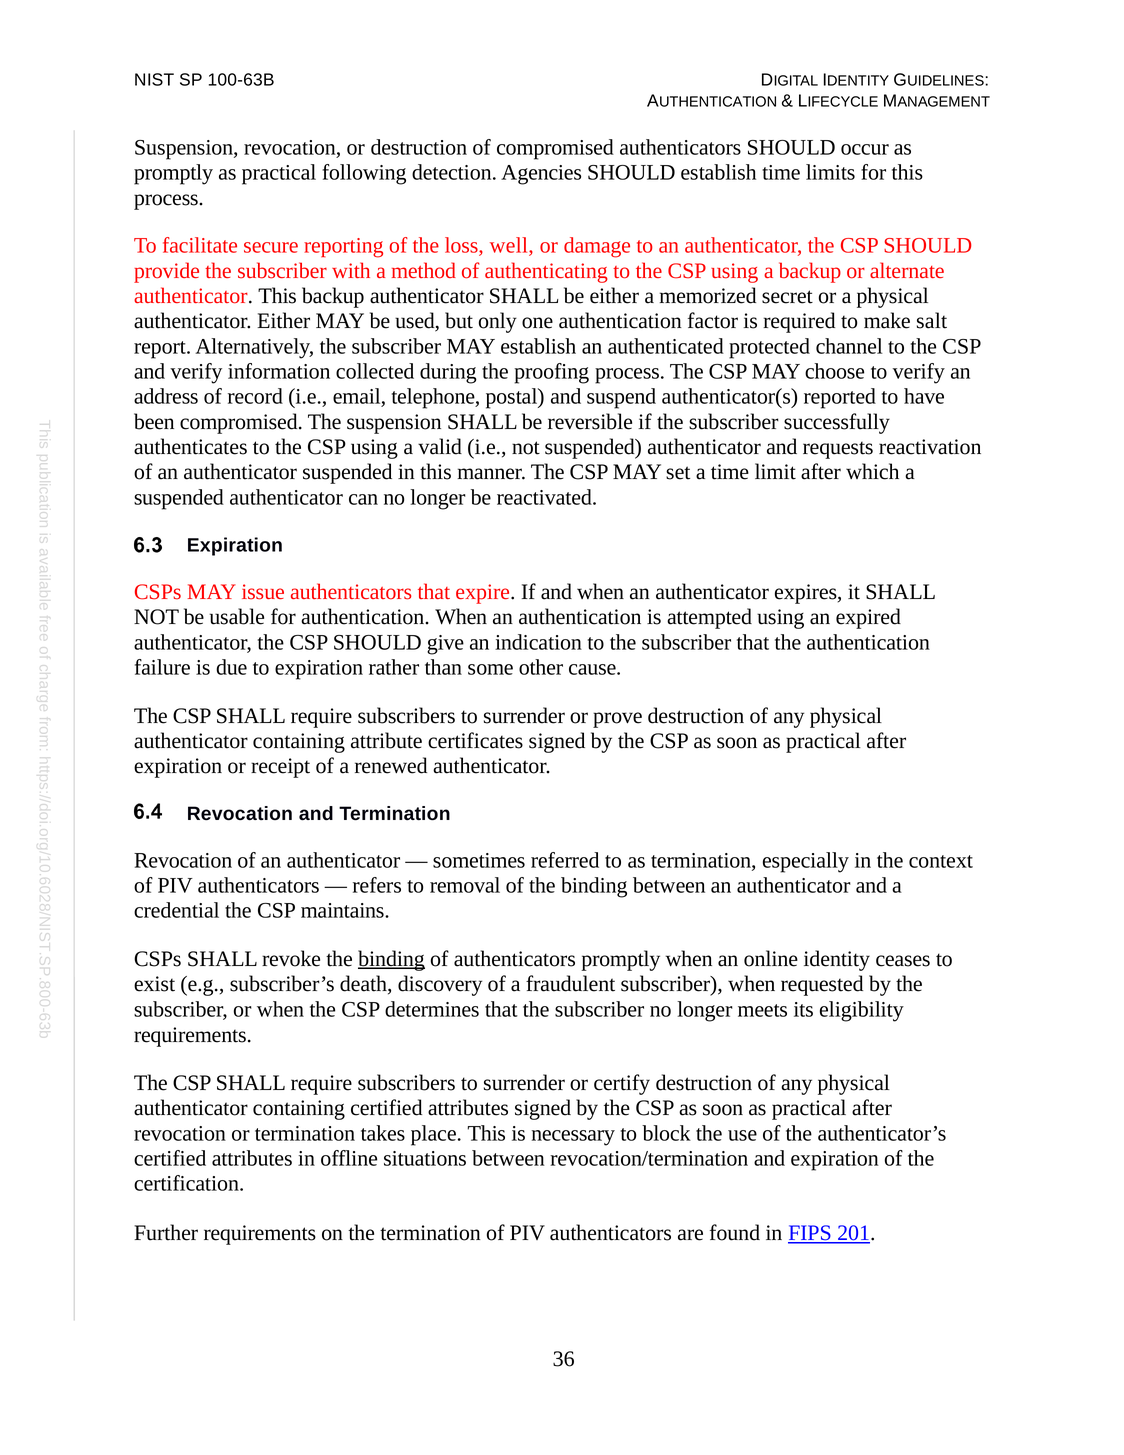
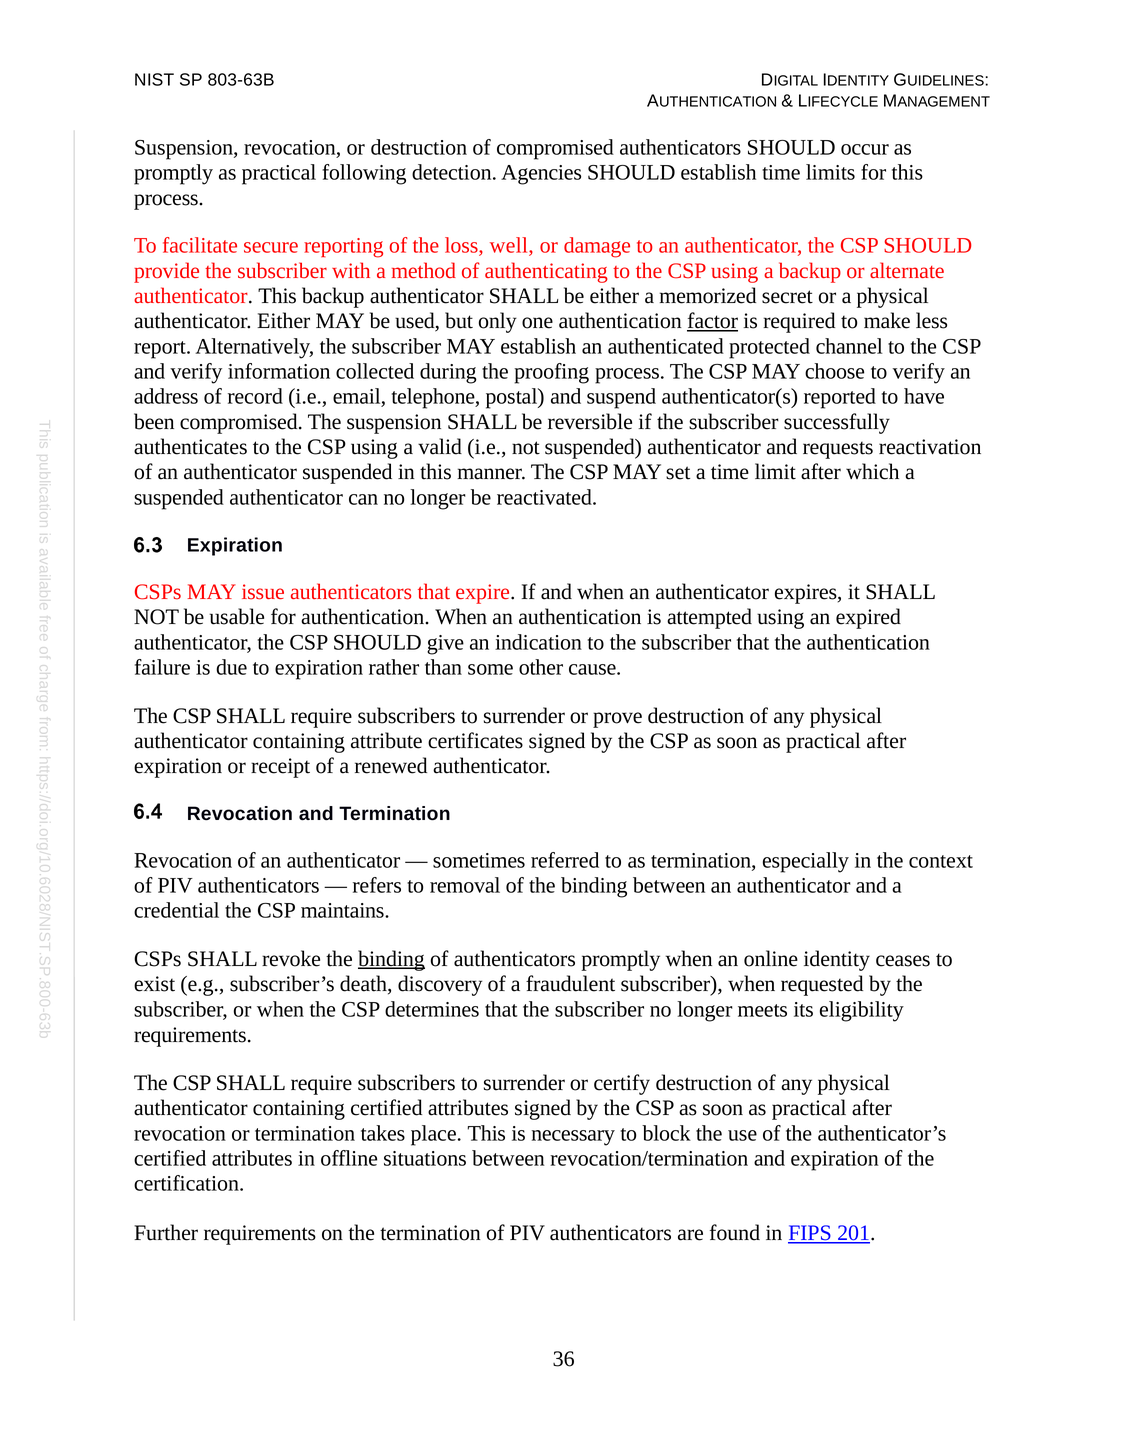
100-63B: 100-63B -> 803-63B
factor underline: none -> present
salt: salt -> less
